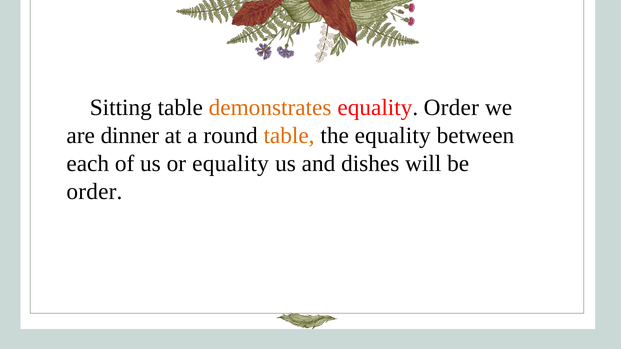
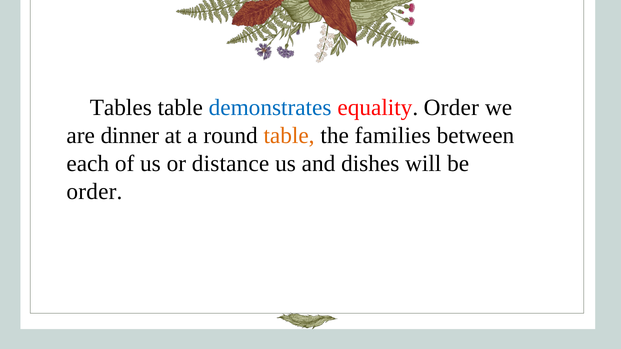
Sitting: Sitting -> Tables
demonstrates colour: orange -> blue
the equality: equality -> families
or equality: equality -> distance
